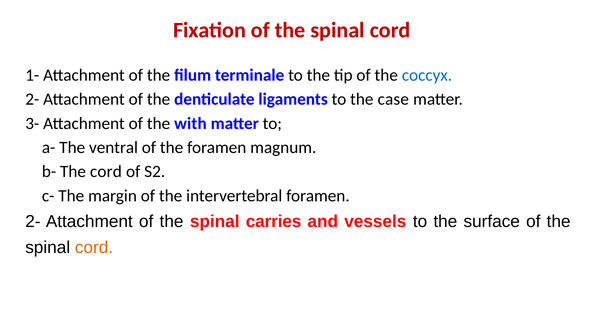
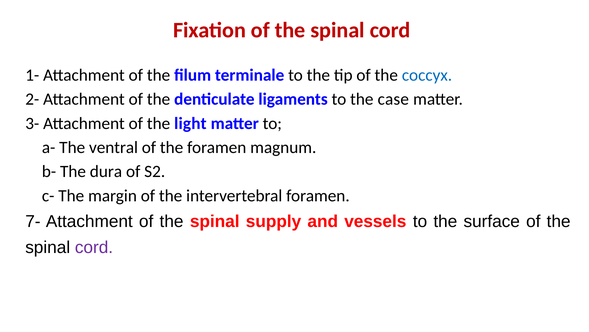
with: with -> light
The cord: cord -> dura
2- at (33, 222): 2- -> 7-
carries: carries -> supply
cord at (94, 248) colour: orange -> purple
